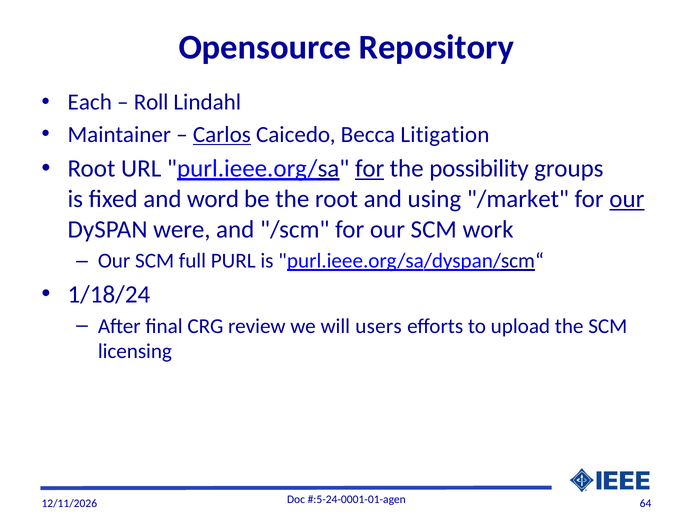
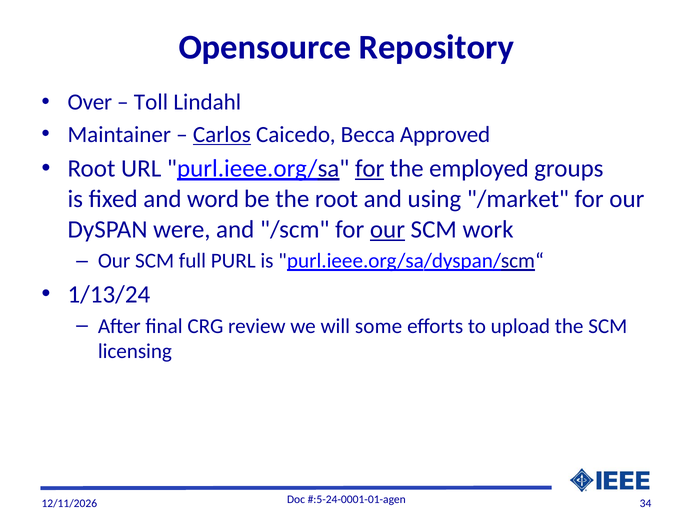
Each: Each -> Over
Roll: Roll -> Toll
Litigation: Litigation -> Approved
possibility: possibility -> employed
our at (627, 199) underline: present -> none
our at (387, 229) underline: none -> present
1/18/24: 1/18/24 -> 1/13/24
users: users -> some
64: 64 -> 34
